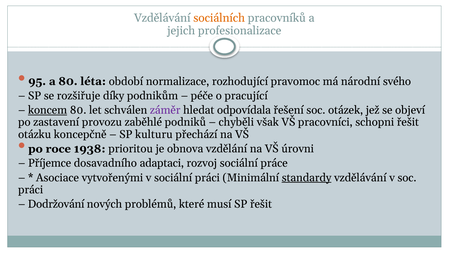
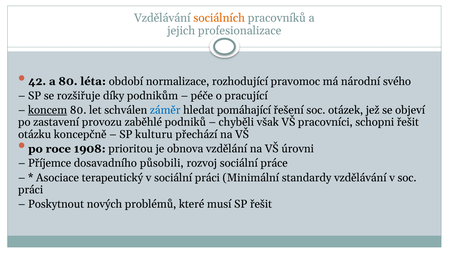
95: 95 -> 42
záměr colour: purple -> blue
odpovídala: odpovídala -> pomáhající
1938: 1938 -> 1908
adaptaci: adaptaci -> působili
vytvořenými: vytvořenými -> terapeutický
standardy underline: present -> none
Dodržování: Dodržování -> Poskytnout
